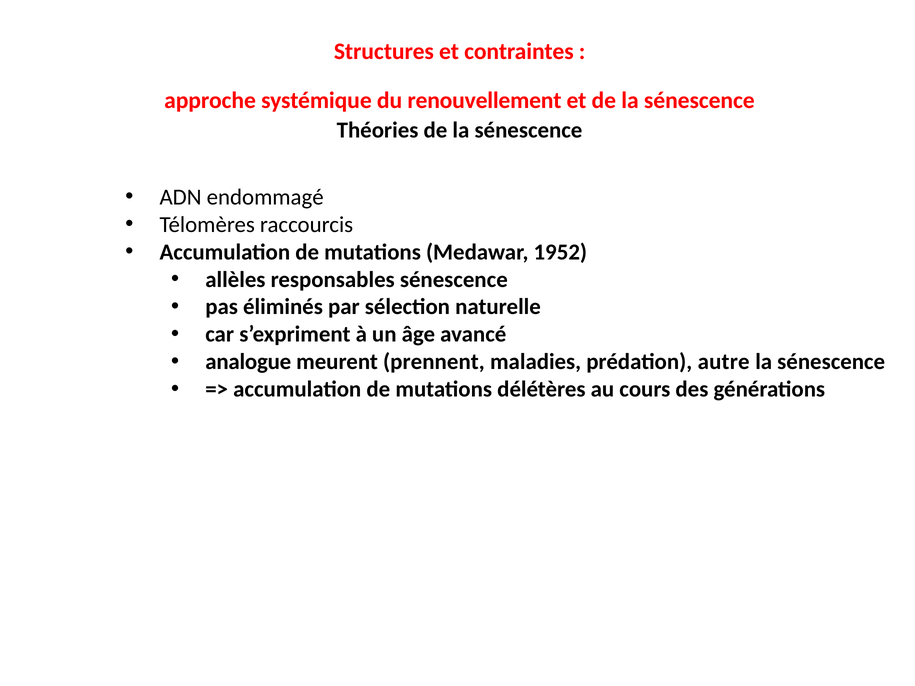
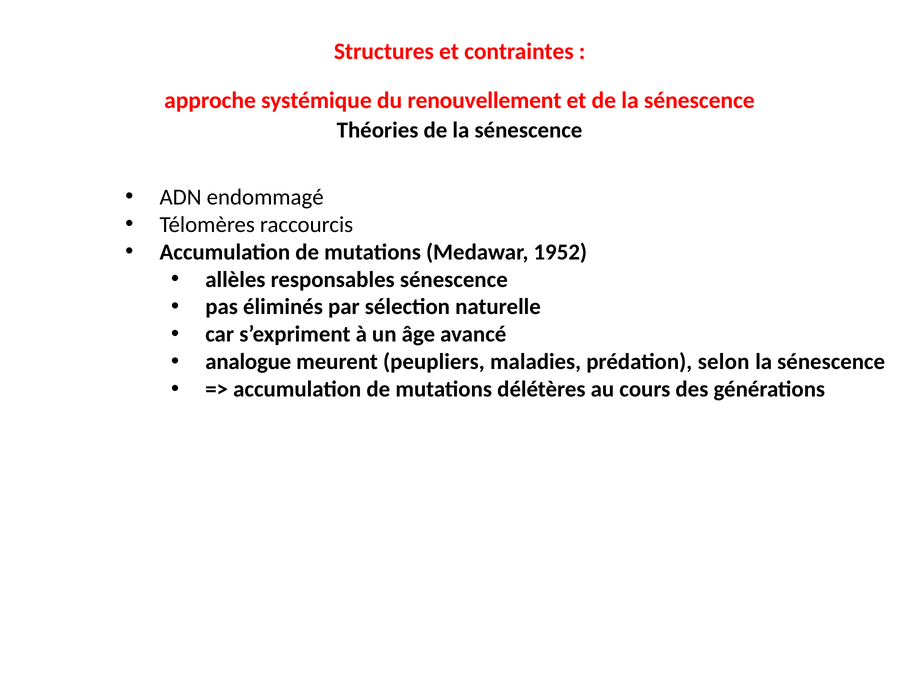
prennent: prennent -> peupliers
autre: autre -> selon
